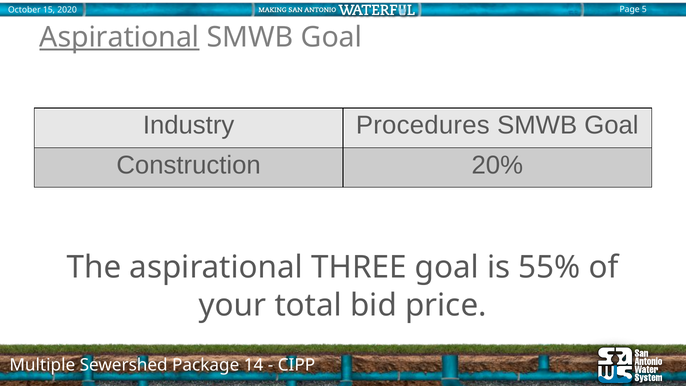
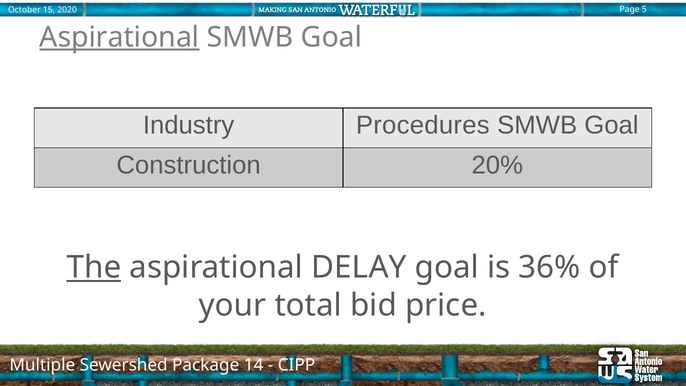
The underline: none -> present
THREE: THREE -> DELAY
55%: 55% -> 36%
